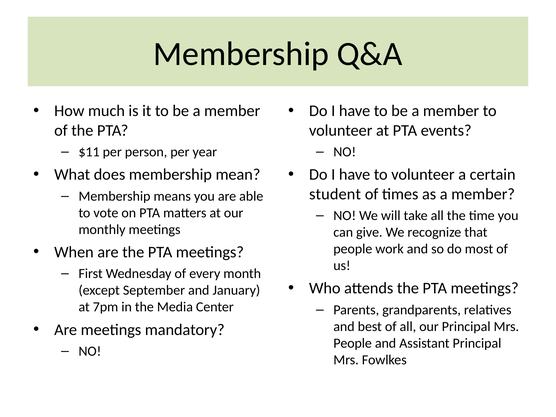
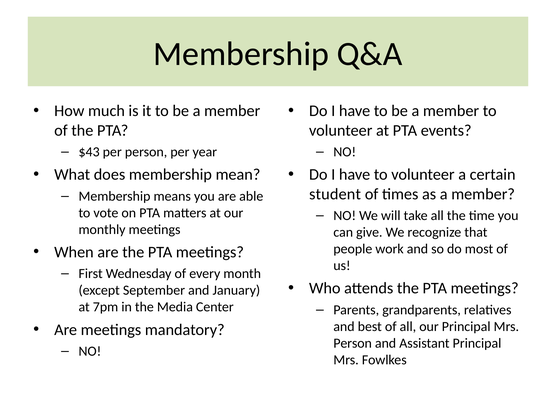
$11: $11 -> $43
People at (353, 343): People -> Person
